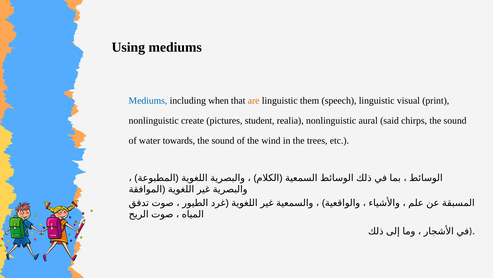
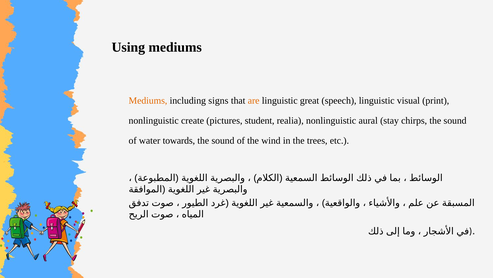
Mediums at (148, 100) colour: blue -> orange
when: when -> signs
them: them -> great
said: said -> stay
